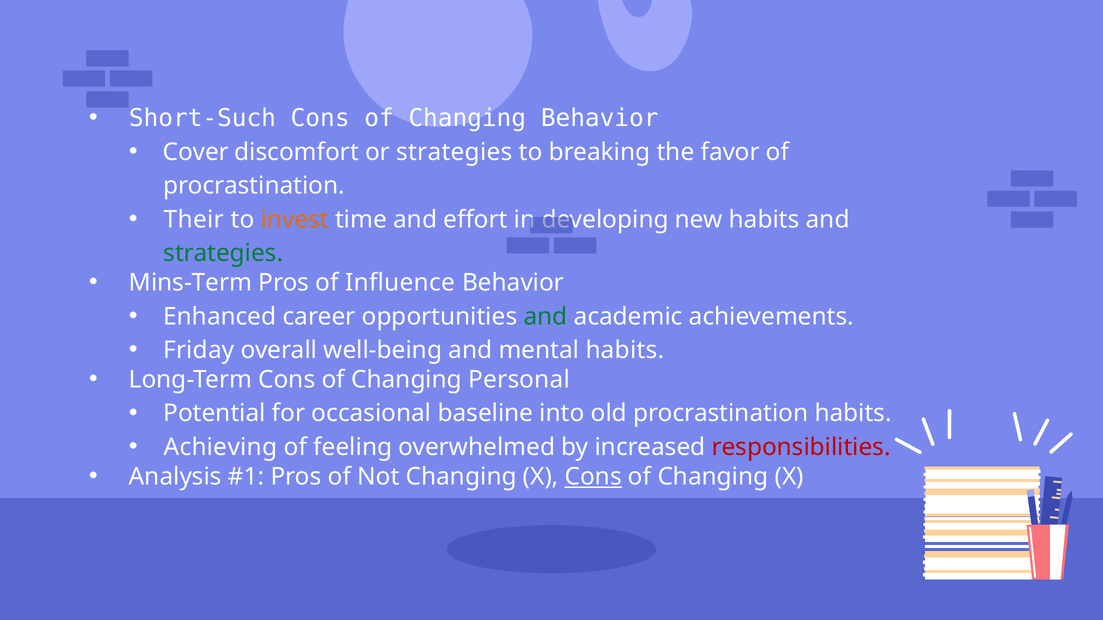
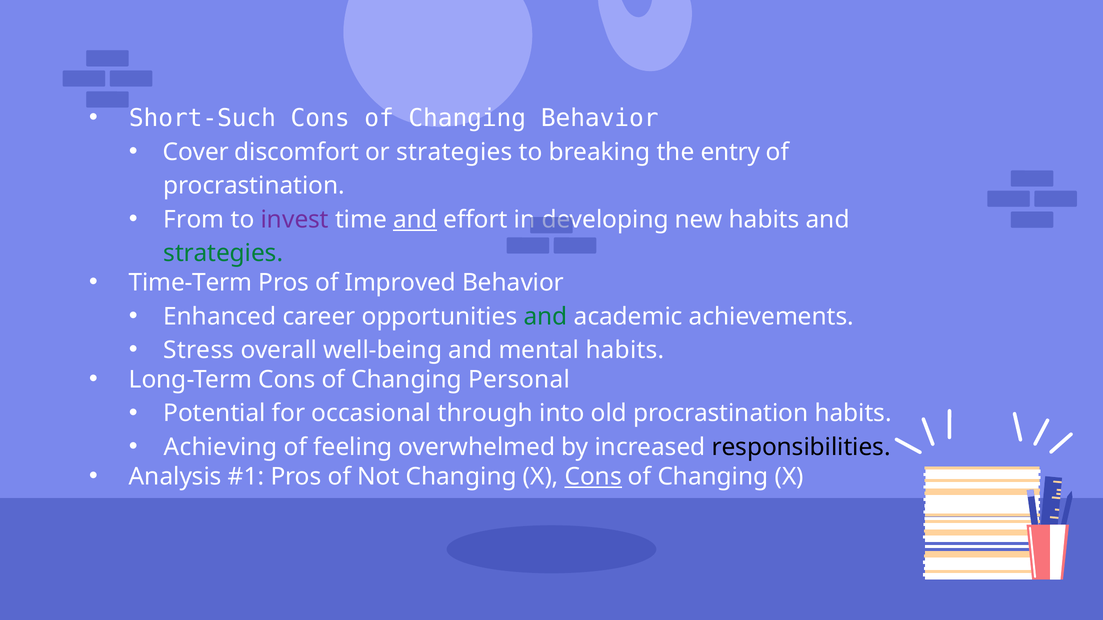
favor: favor -> entry
Their: Their -> From
invest colour: orange -> purple
and at (415, 220) underline: none -> present
Mins-Term: Mins-Term -> Time-Term
Influence: Influence -> Improved
Friday: Friday -> Stress
baseline: baseline -> through
responsibilities colour: red -> black
